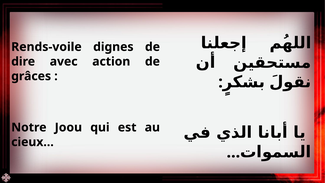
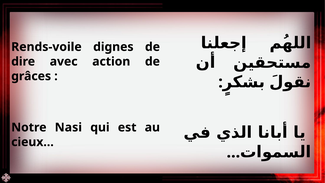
Joou: Joou -> Nasi
